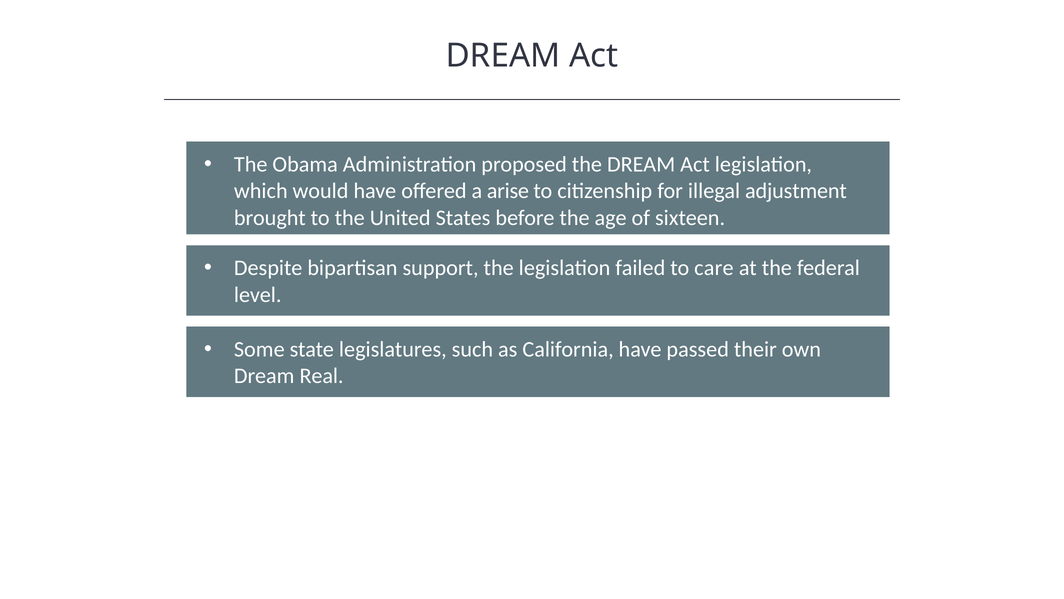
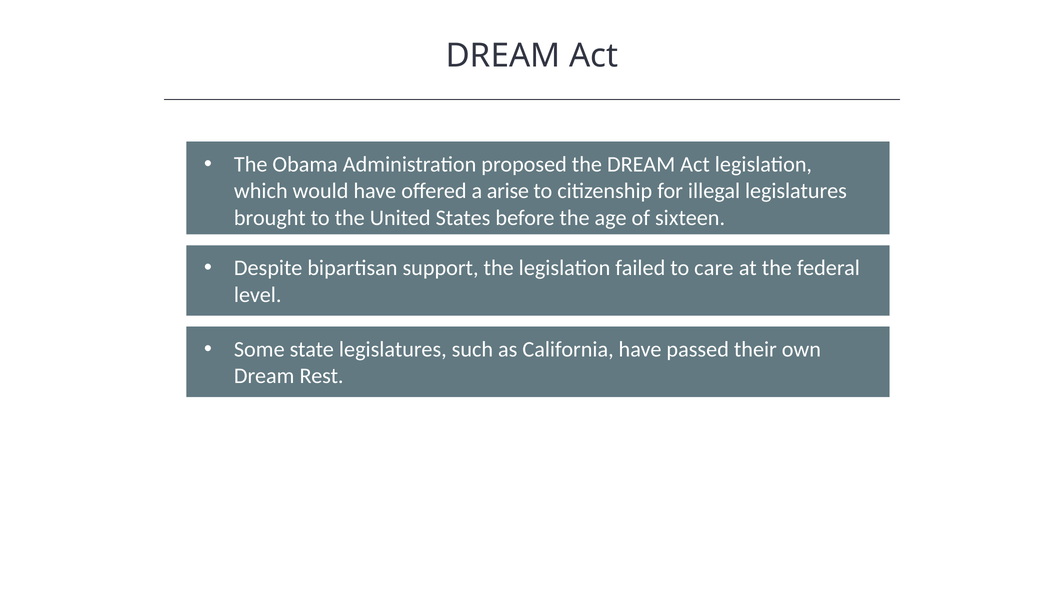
illegal adjustment: adjustment -> legislatures
Real: Real -> Rest
